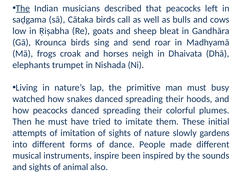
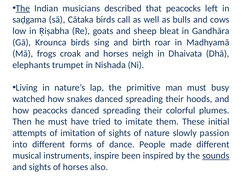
send: send -> birth
gardens: gardens -> passion
sounds underline: none -> present
of animal: animal -> horses
